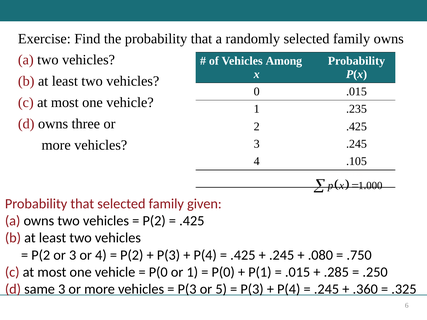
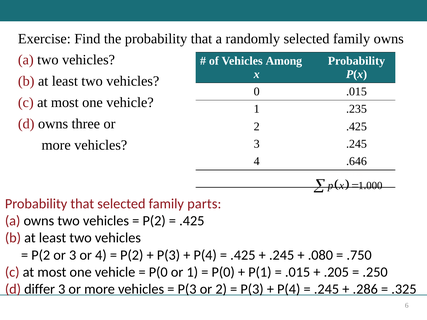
.105: .105 -> .646
given: given -> parts
.285: .285 -> .205
same: same -> differ
or 5: 5 -> 2
.360: .360 -> .286
